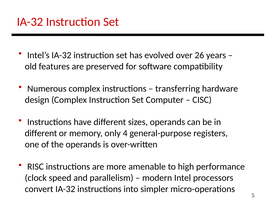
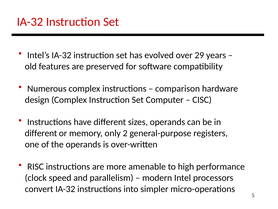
26: 26 -> 29
transferring: transferring -> comparison
4: 4 -> 2
